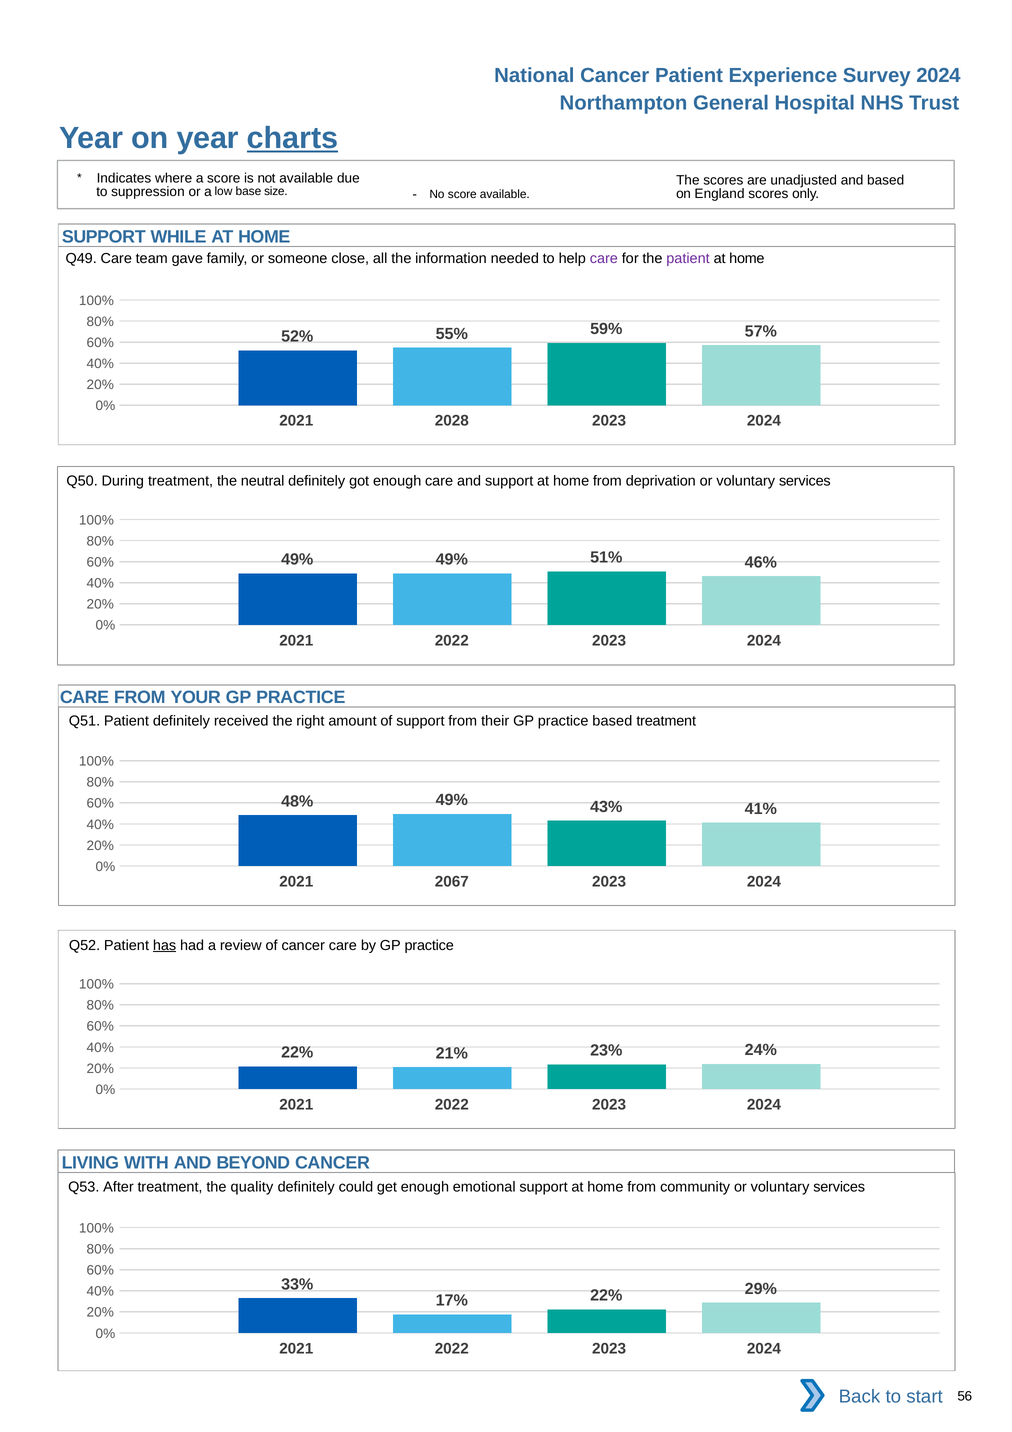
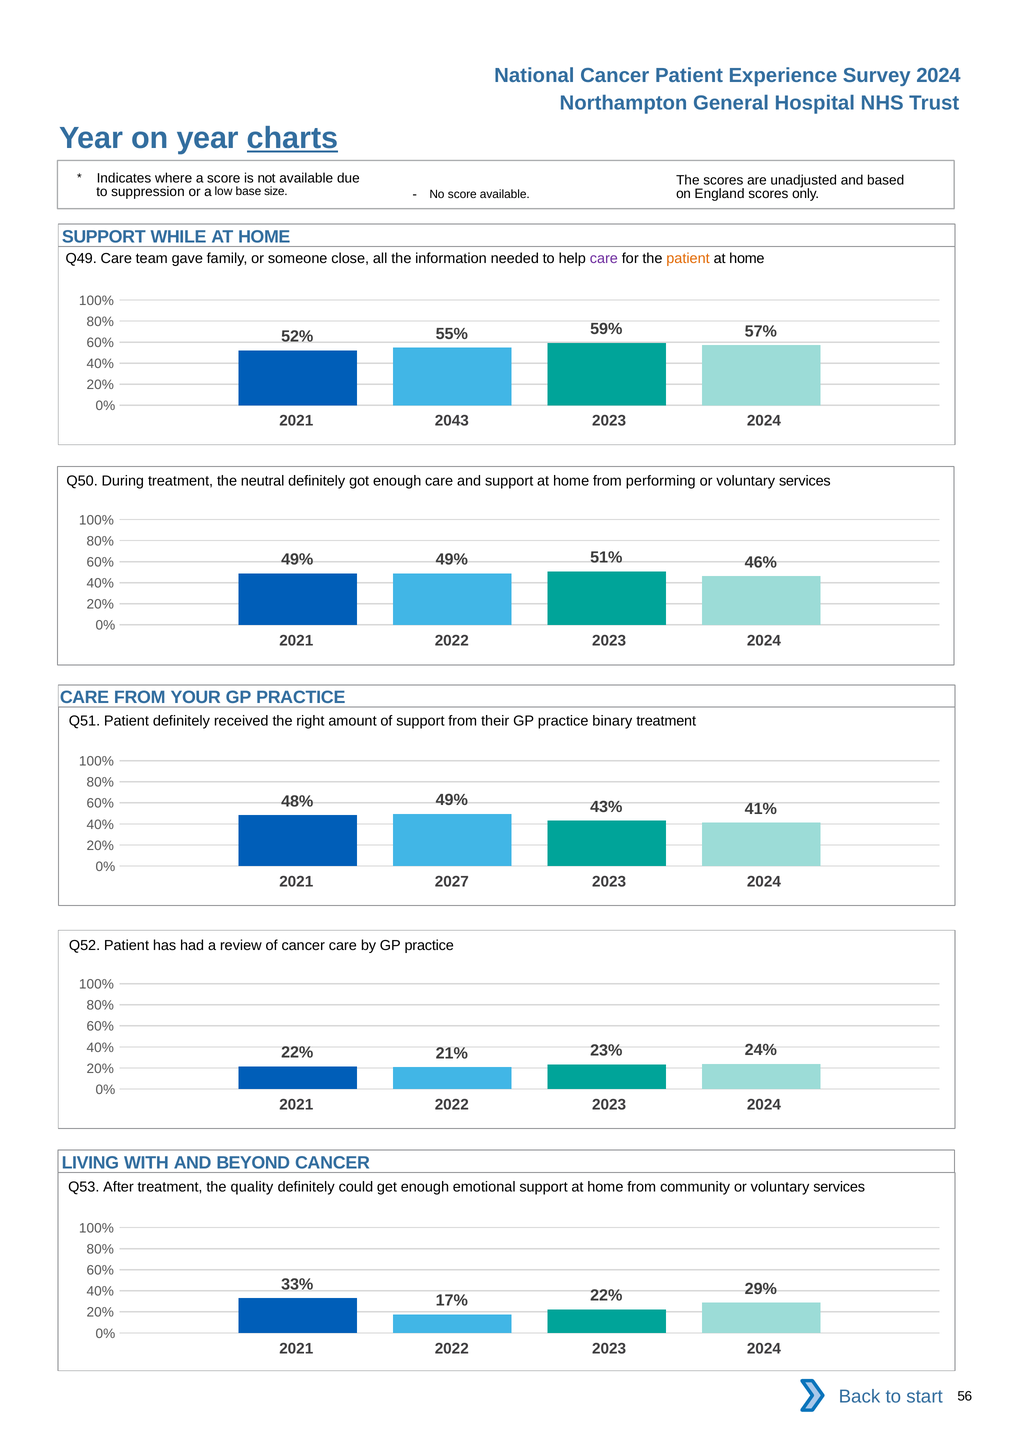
patient at (688, 259) colour: purple -> orange
2028: 2028 -> 2043
deprivation: deprivation -> performing
practice based: based -> binary
2067: 2067 -> 2027
has underline: present -> none
